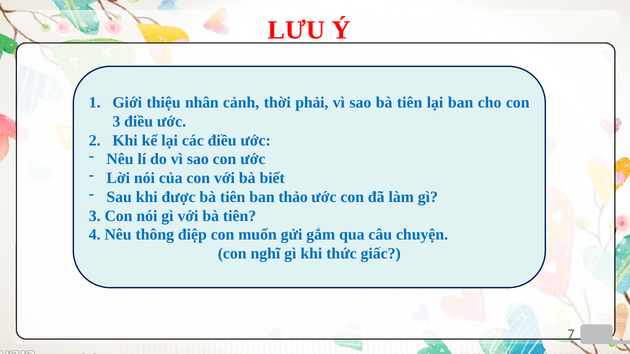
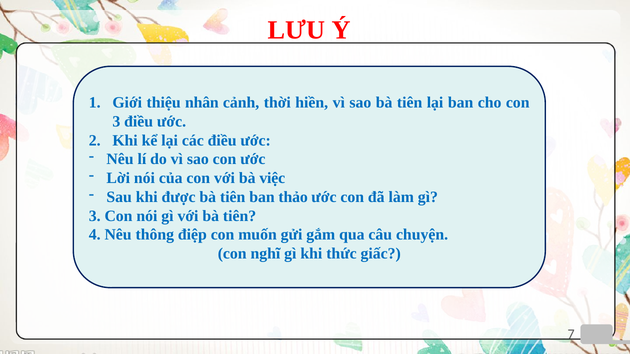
phải: phải -> hiền
biết: biết -> việc
